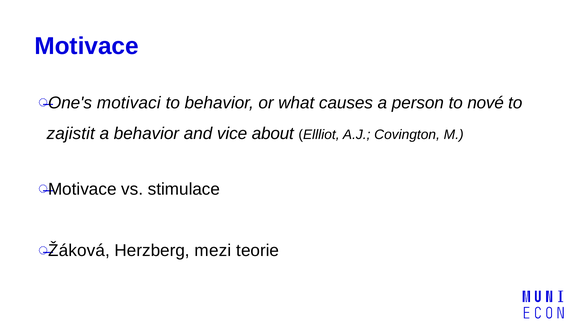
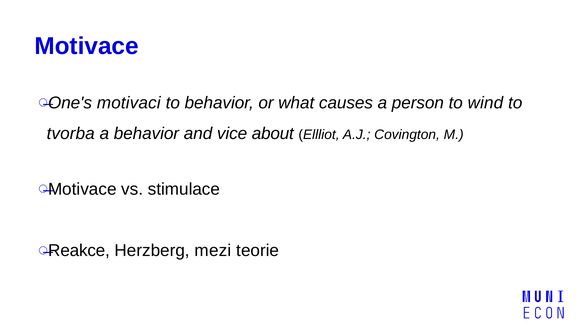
nové: nové -> wind
zajistit: zajistit -> tvorba
Žáková: Žáková -> Reakce
